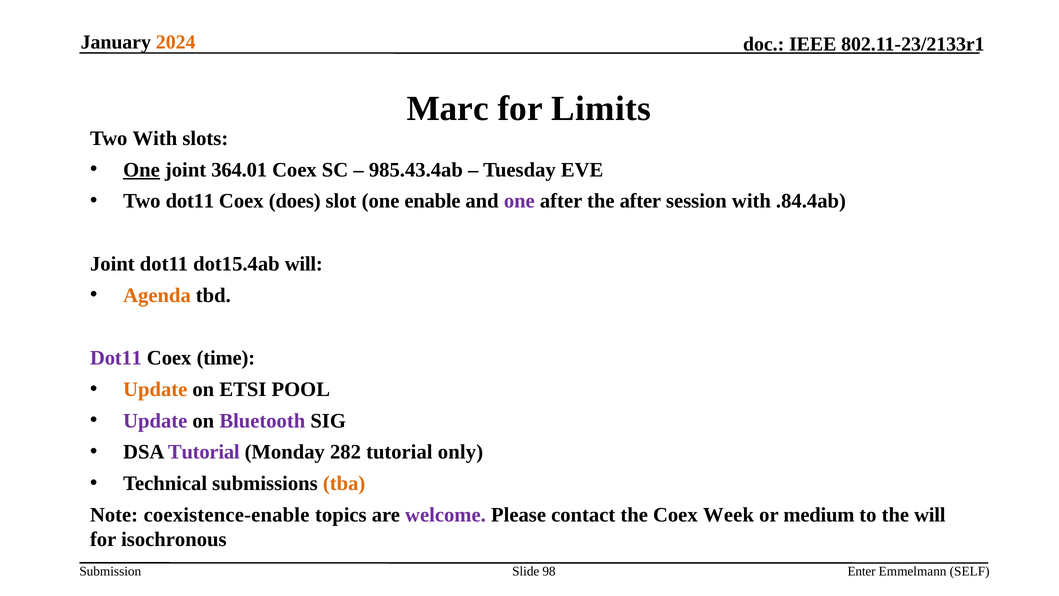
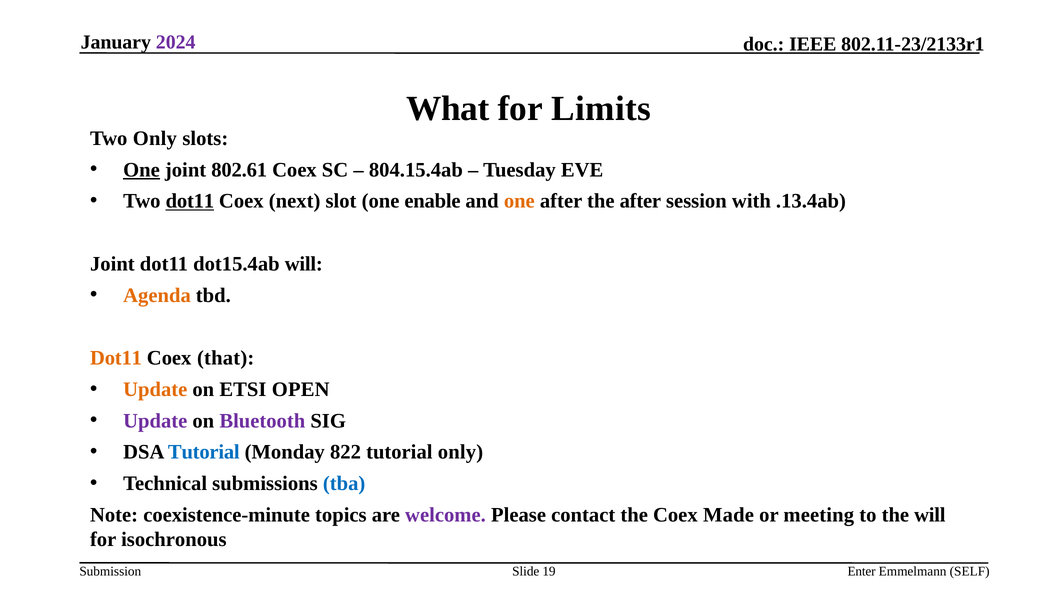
2024 colour: orange -> purple
Marc: Marc -> What
Two With: With -> Only
364.01: 364.01 -> 802.61
985.43.4ab: 985.43.4ab -> 804.15.4ab
dot11 at (190, 201) underline: none -> present
does: does -> next
one at (519, 201) colour: purple -> orange
.84.4ab: .84.4ab -> .13.4ab
Dot11 at (116, 358) colour: purple -> orange
time: time -> that
POOL: POOL -> OPEN
Tutorial at (204, 452) colour: purple -> blue
282: 282 -> 822
tba colour: orange -> blue
coexistence-enable: coexistence-enable -> coexistence-minute
Week: Week -> Made
medium: medium -> meeting
98: 98 -> 19
